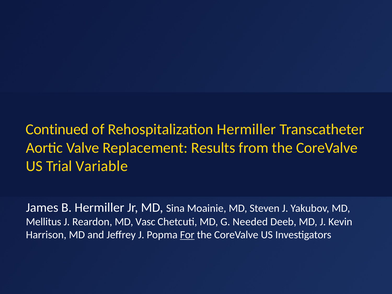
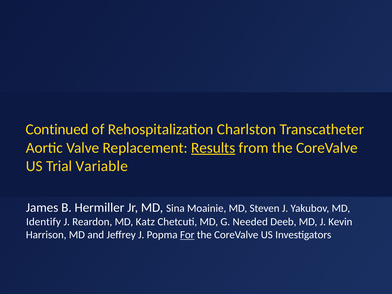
Rehospitalization Hermiller: Hermiller -> Charlston
Results underline: none -> present
Mellitus: Mellitus -> Identify
Vasc: Vasc -> Katz
